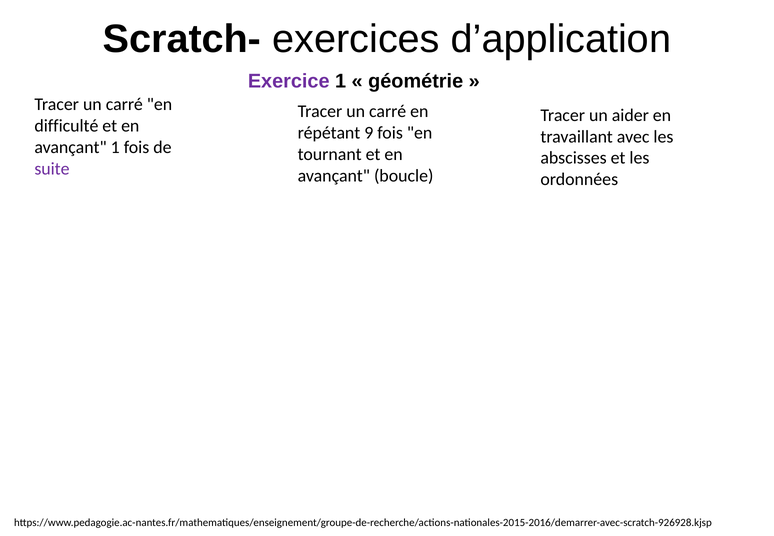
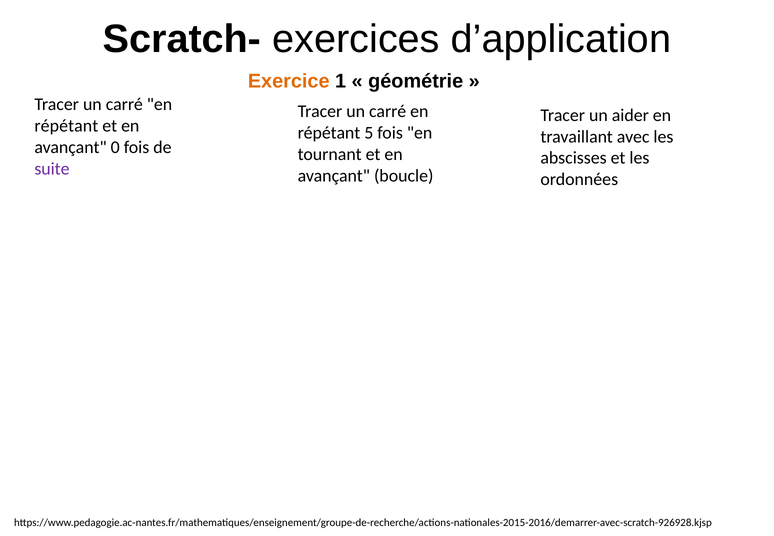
Exercice colour: purple -> orange
difficulté at (66, 126): difficulté -> répétant
9: 9 -> 5
avançant 1: 1 -> 0
